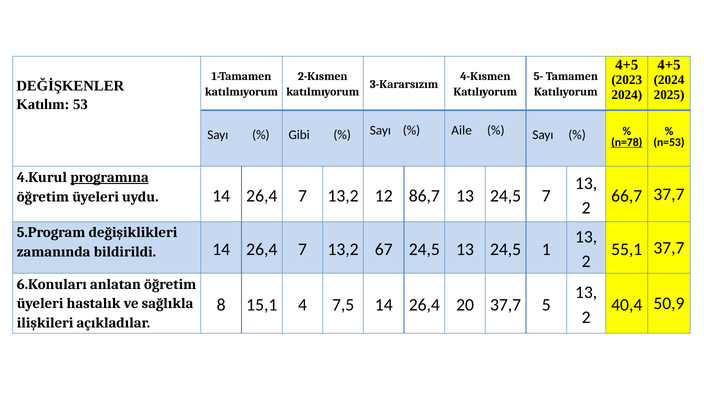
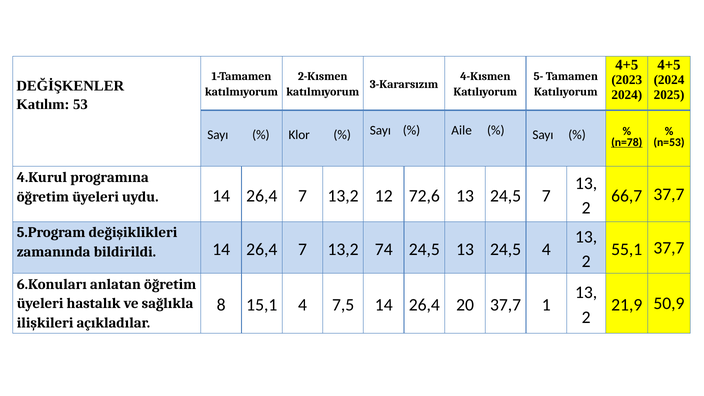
Gibi: Gibi -> Klor
programına underline: present -> none
86,7: 86,7 -> 72,6
67: 67 -> 74
24,5 1: 1 -> 4
5: 5 -> 1
40,4: 40,4 -> 21,9
